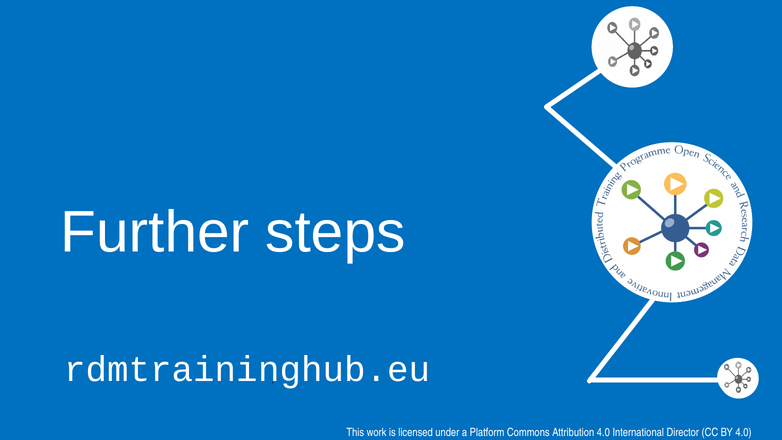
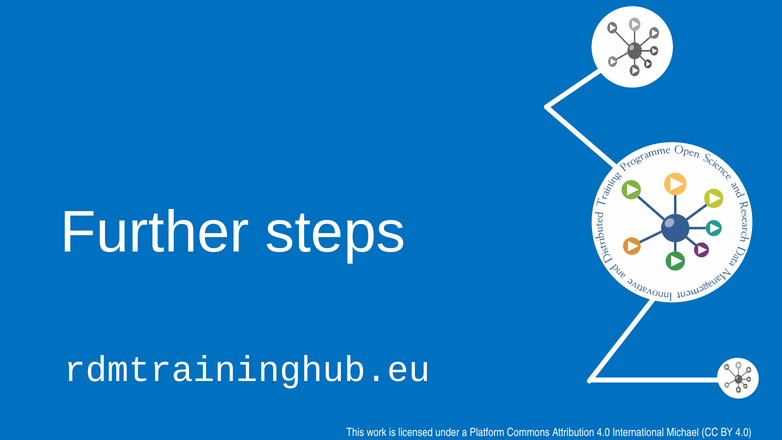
Director: Director -> Michael
